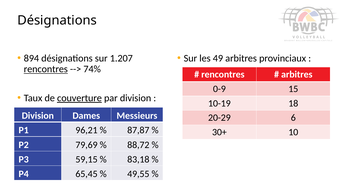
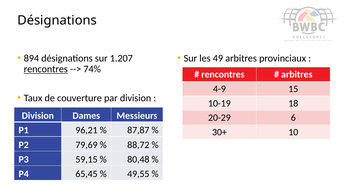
0-9: 0-9 -> 4-9
couverture underline: present -> none
83,18: 83,18 -> 80,48
